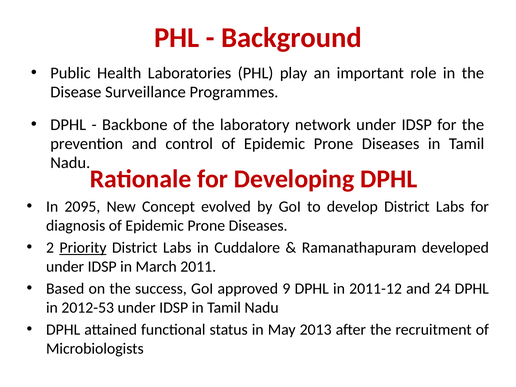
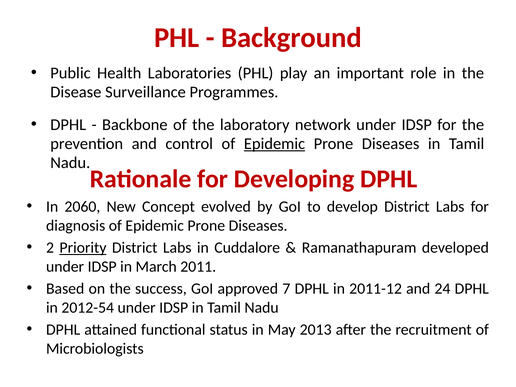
Epidemic at (274, 144) underline: none -> present
2095: 2095 -> 2060
9: 9 -> 7
2012-53: 2012-53 -> 2012-54
